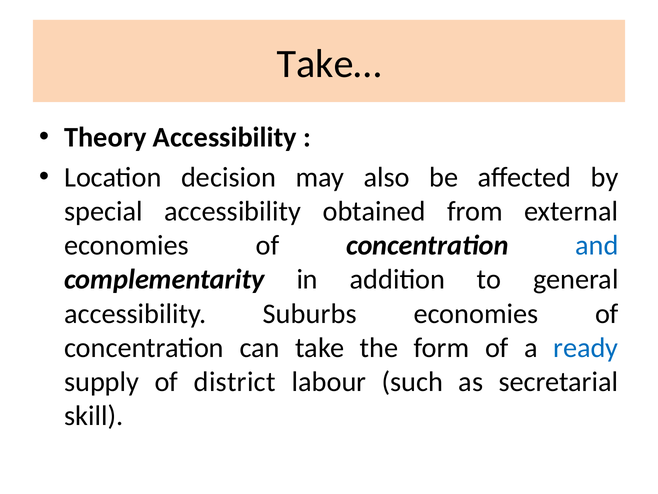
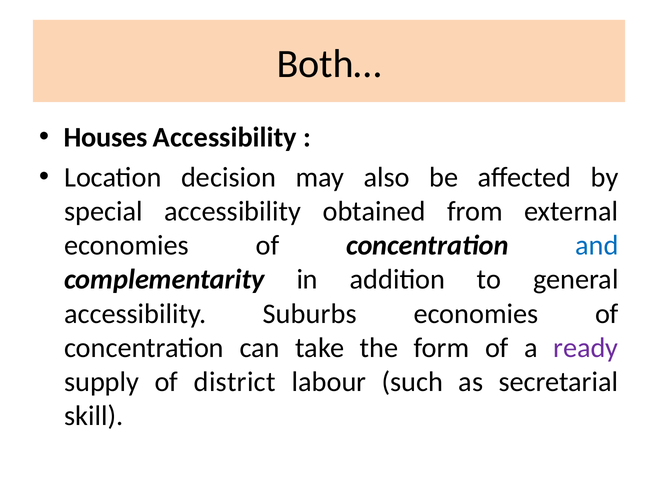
Take…: Take… -> Both…
Theory: Theory -> Houses
ready colour: blue -> purple
